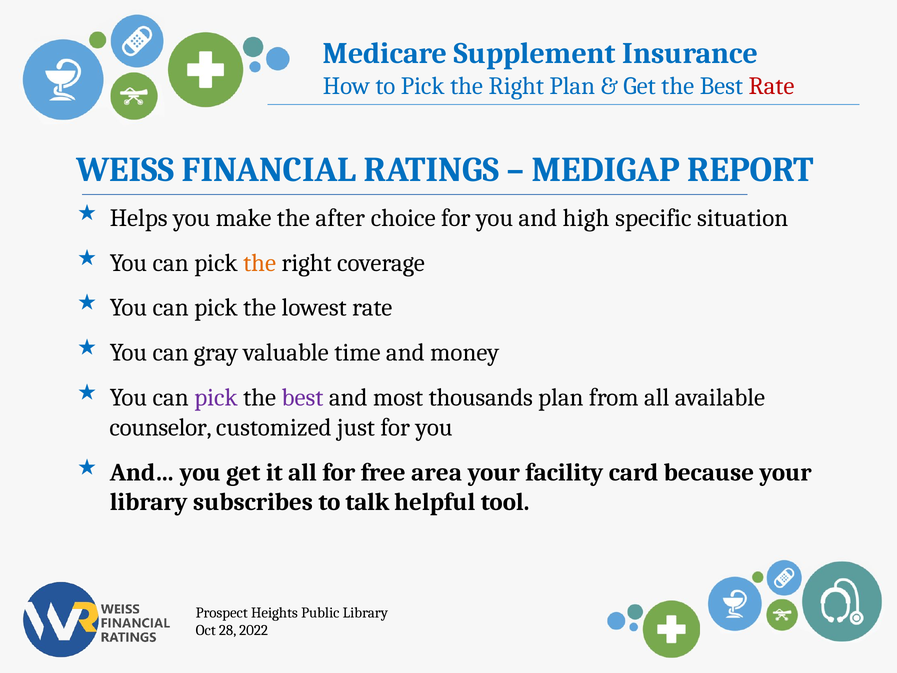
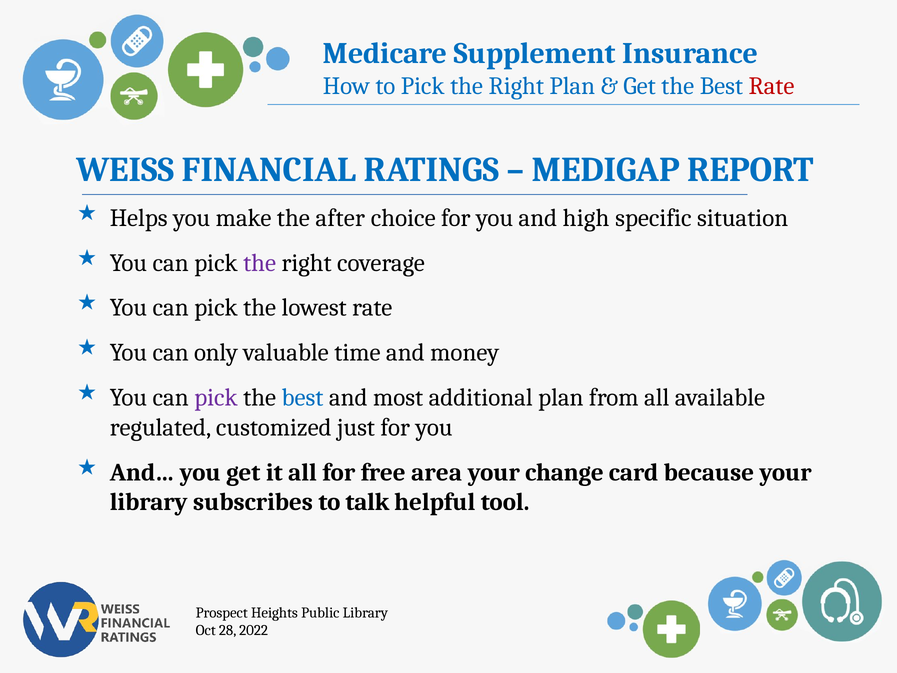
the at (260, 263) colour: orange -> purple
gray: gray -> only
best at (303, 397) colour: purple -> blue
thousands: thousands -> additional
counselor: counselor -> regulated
facility: facility -> change
